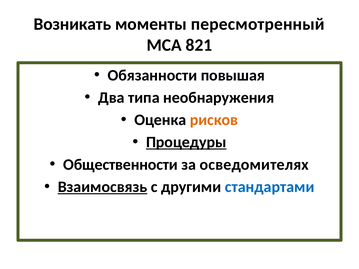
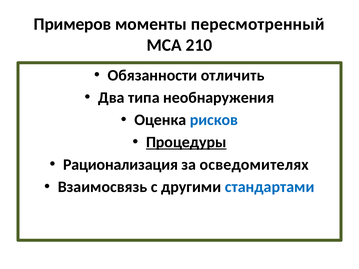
Возникать: Возникать -> Примеров
821: 821 -> 210
повышая: повышая -> отличить
рисков colour: orange -> blue
Общественности: Общественности -> Рационализация
Взаимосвязь underline: present -> none
